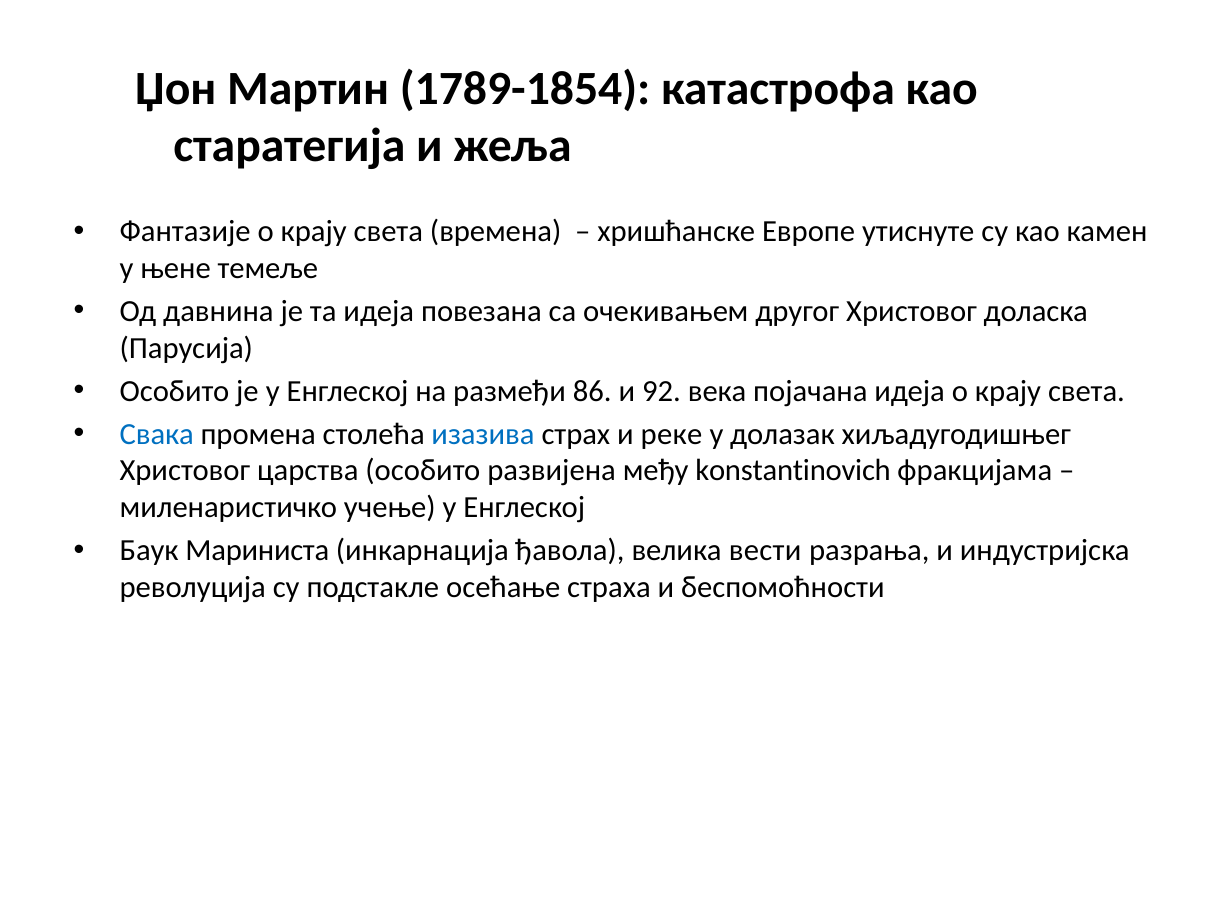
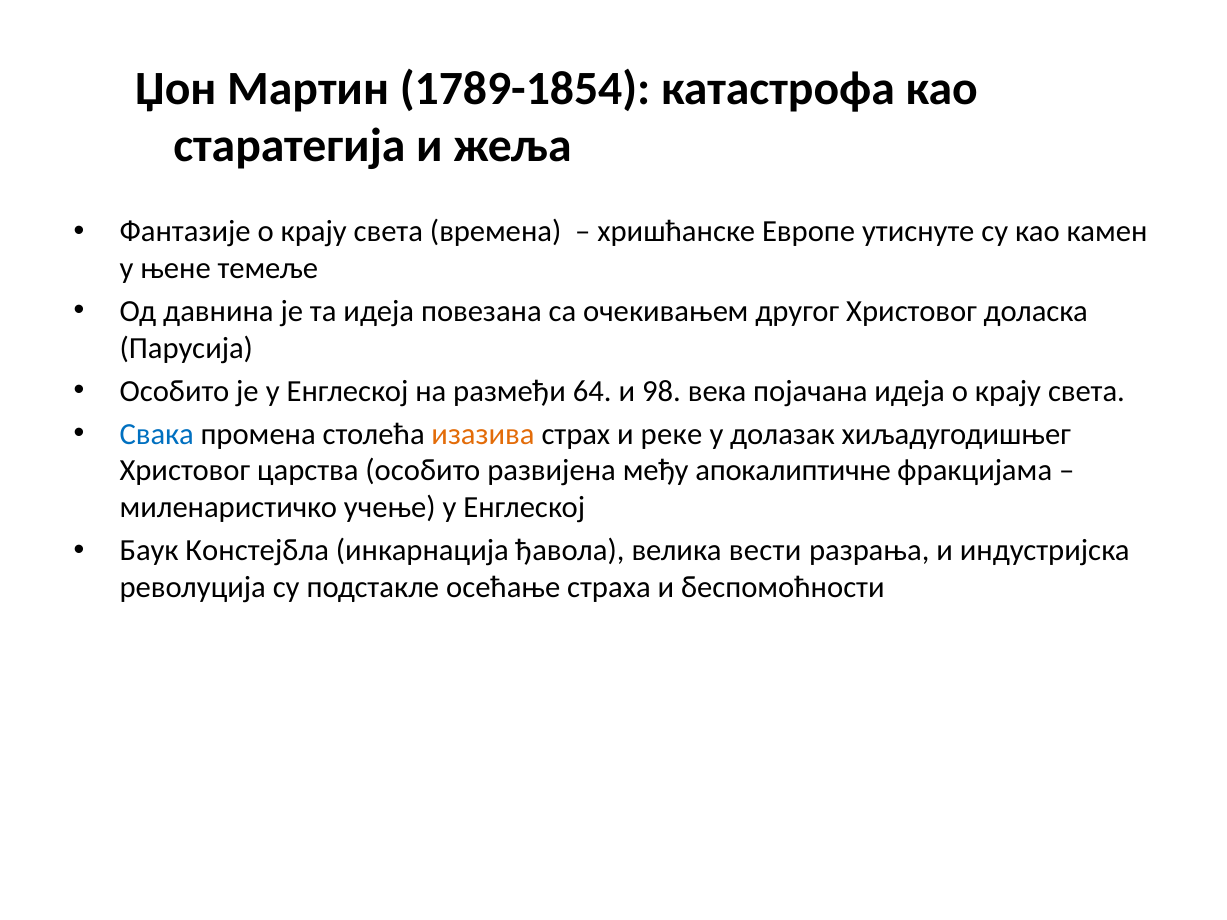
86: 86 -> 64
92: 92 -> 98
изазива colour: blue -> orange
konstantinovich: konstantinovich -> апокалиптичне
Мариниста: Мариниста -> Констејбла
